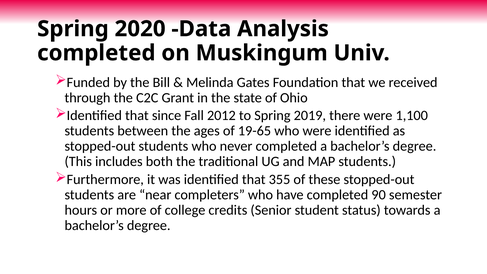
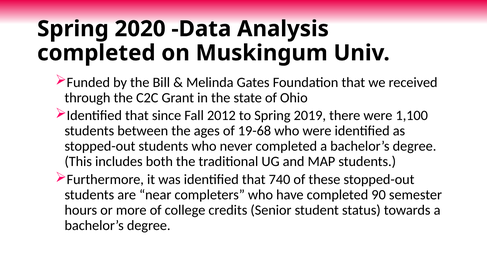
19-65: 19-65 -> 19-68
355: 355 -> 740
